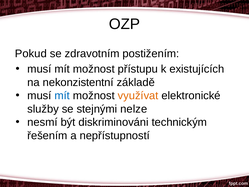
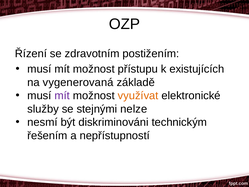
Pokud: Pokud -> Řízení
nekonzistentní: nekonzistentní -> vygenerovaná
mít at (62, 96) colour: blue -> purple
